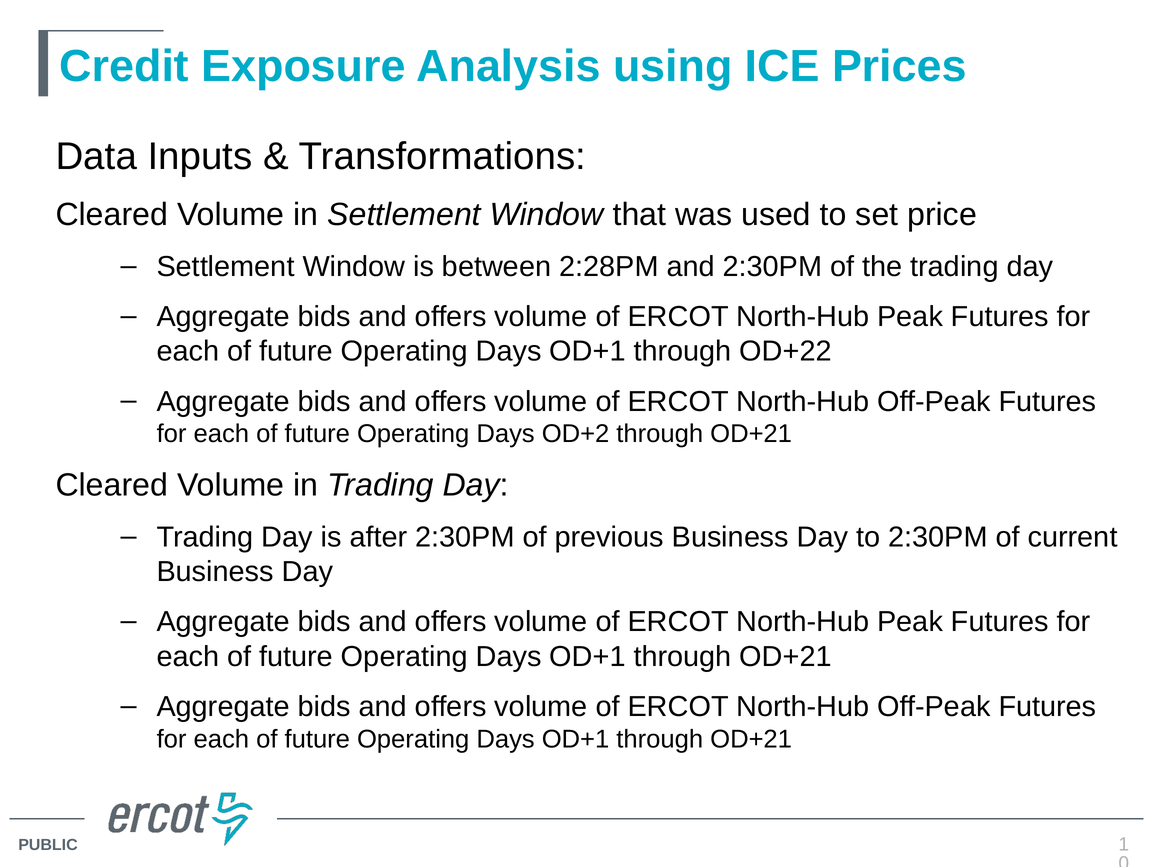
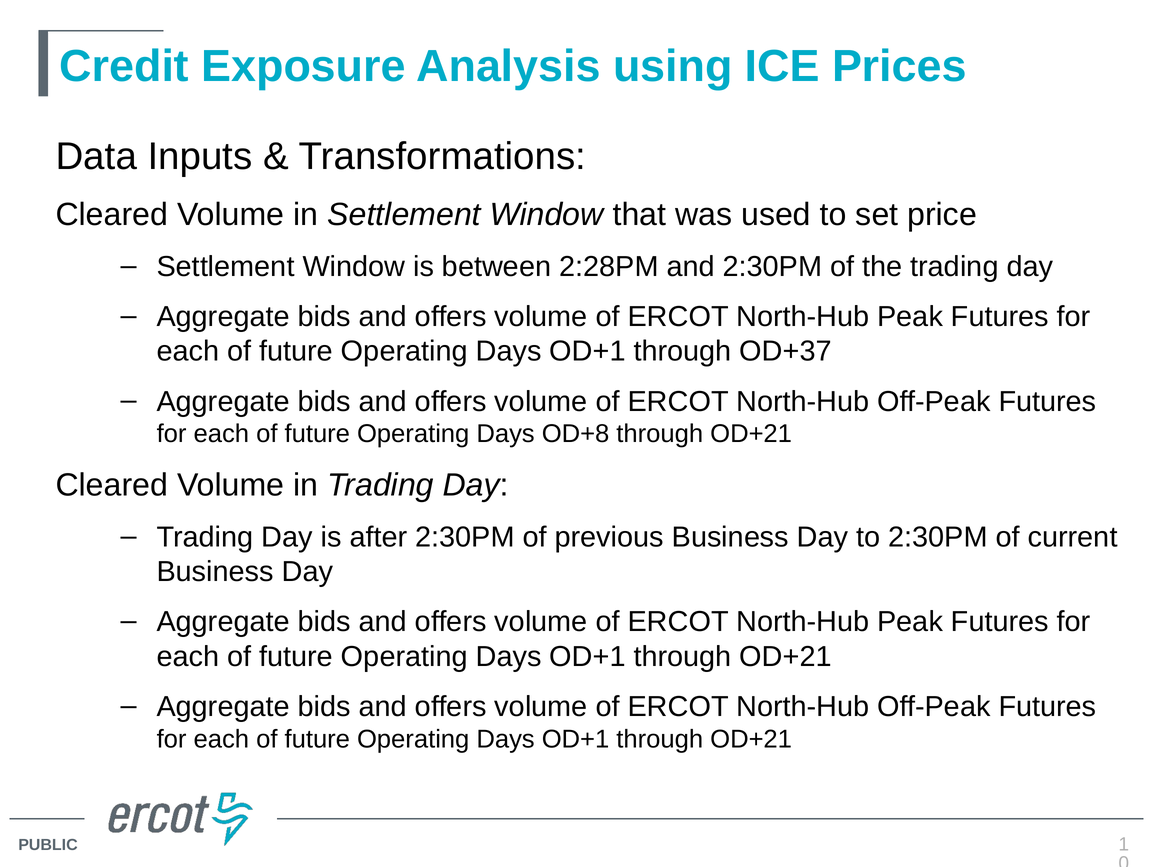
OD+22: OD+22 -> OD+37
OD+2: OD+2 -> OD+8
